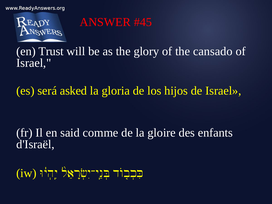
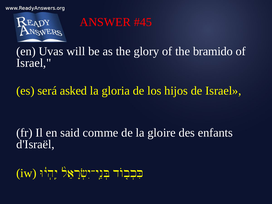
Trust: Trust -> Uvas
cansado: cansado -> bramido
